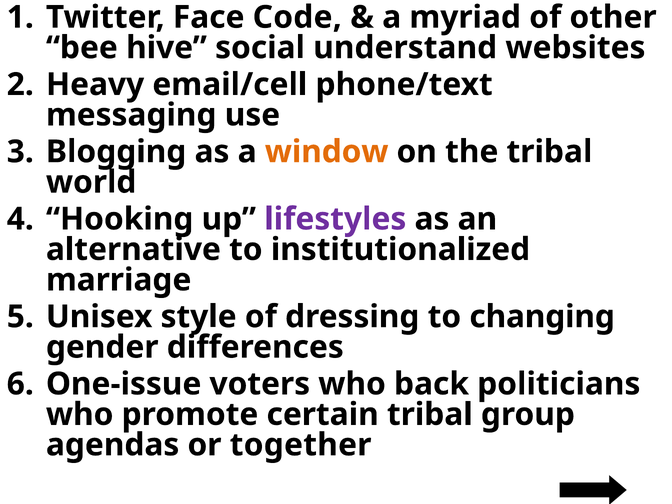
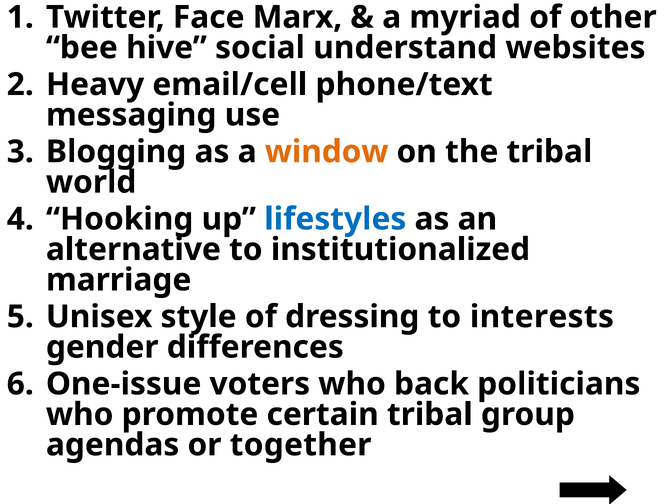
Code: Code -> Marx
lifestyles colour: purple -> blue
changing: changing -> interests
